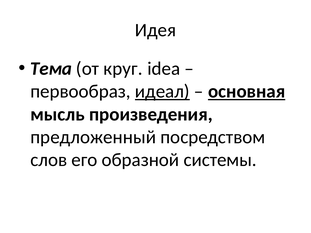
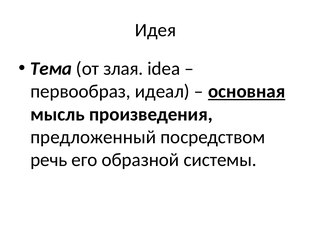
круг: круг -> злая
идеал underline: present -> none
слов: слов -> речь
